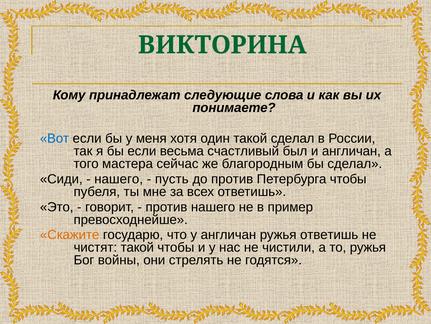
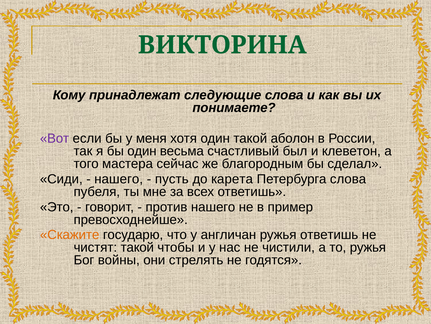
Вот colour: blue -> purple
такой сделал: сделал -> аболон
бы если: если -> один
и англичан: англичан -> клеветон
до против: против -> карета
Петербурга чтобы: чтобы -> слова
